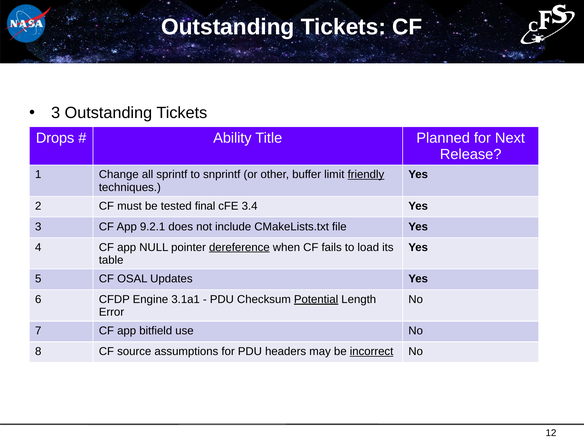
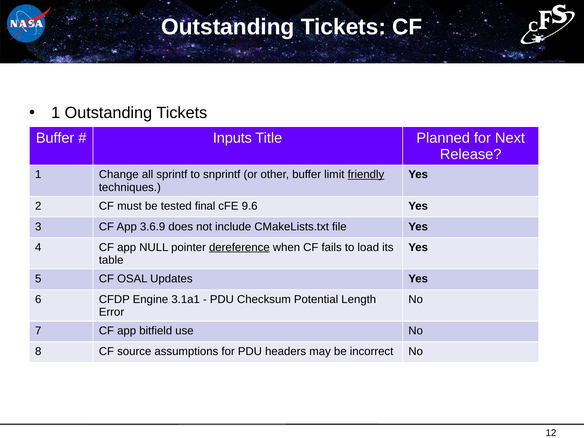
3 at (56, 113): 3 -> 1
Drops at (55, 138): Drops -> Buffer
Ability: Ability -> Inputs
3.4: 3.4 -> 9.6
9.2.1: 9.2.1 -> 3.6.9
Potential underline: present -> none
incorrect underline: present -> none
